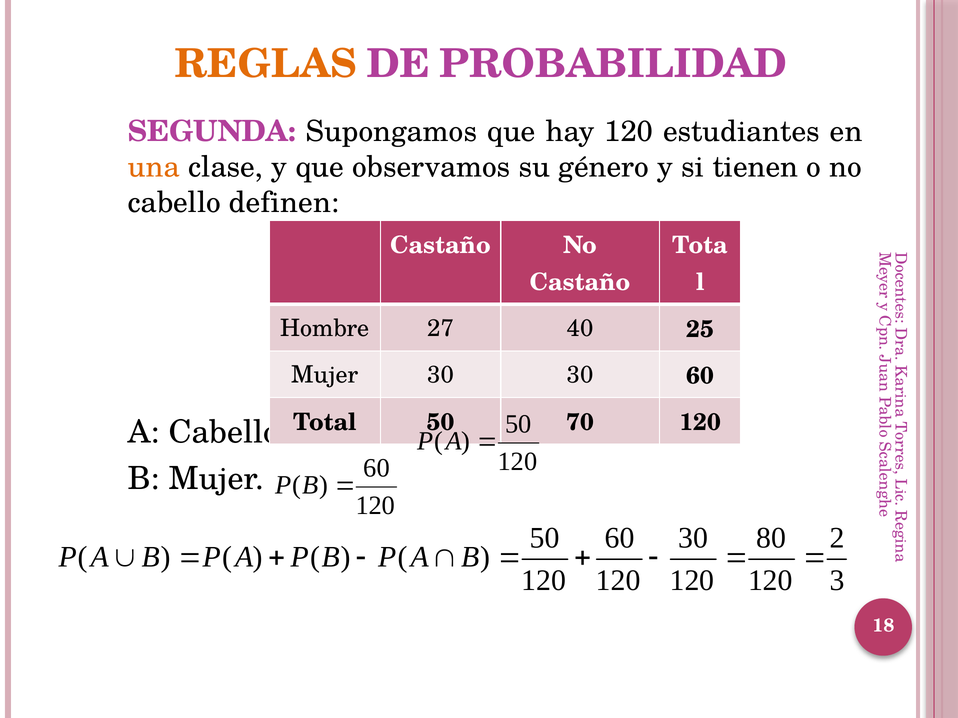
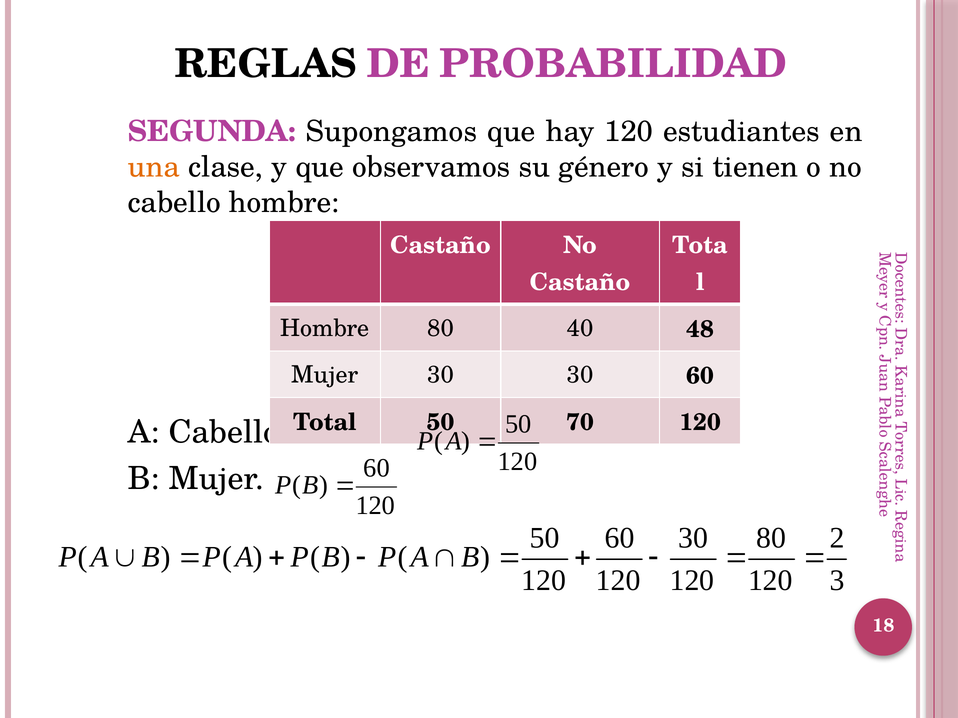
REGLAS colour: orange -> black
cabello definen: definen -> hombre
Hombre 27: 27 -> 80
25: 25 -> 48
